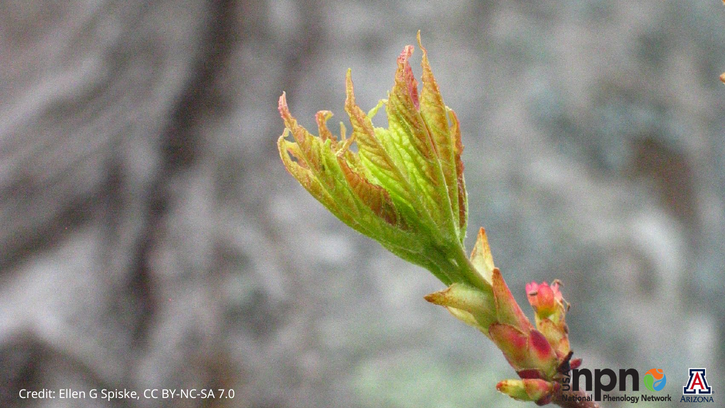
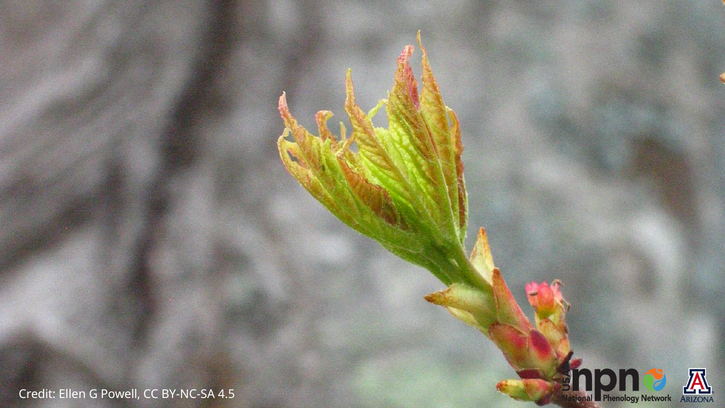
Spiske: Spiske -> Powell
7.0: 7.0 -> 4.5
